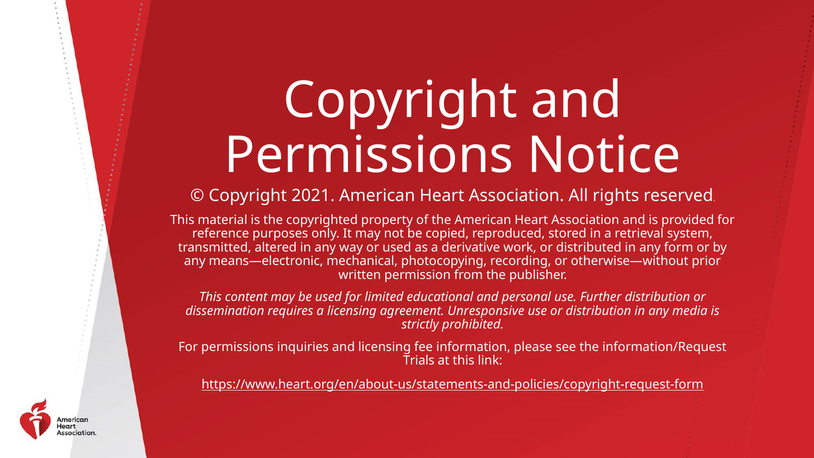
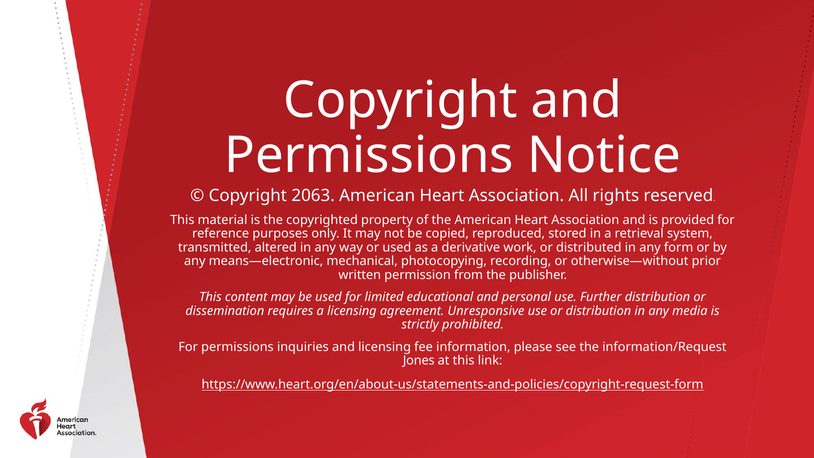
2021: 2021 -> 2063
Trials: Trials -> Jones
